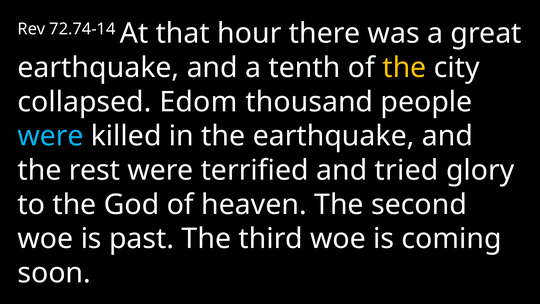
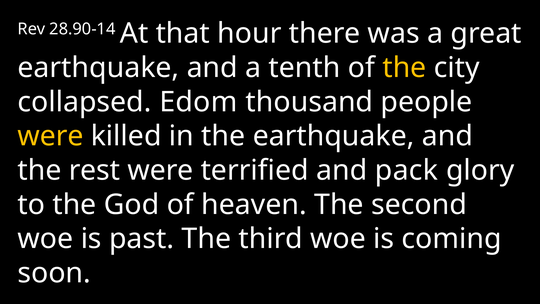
72.74-14: 72.74-14 -> 28.90-14
were at (50, 136) colour: light blue -> yellow
tried: tried -> pack
